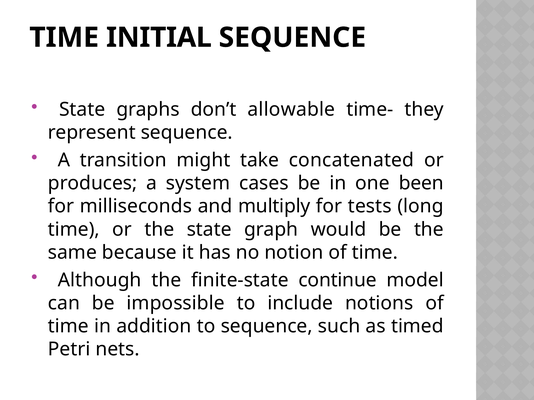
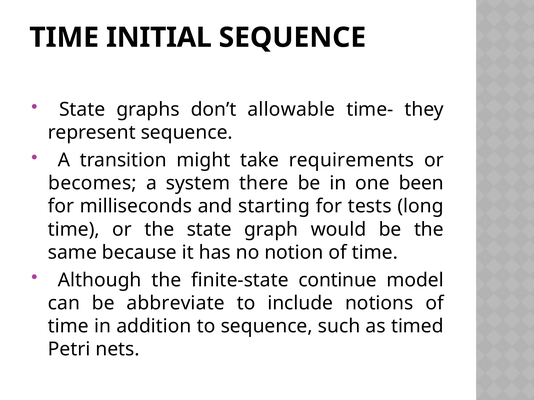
concatenated: concatenated -> requirements
produces: produces -> becomes
cases: cases -> there
multiply: multiply -> starting
impossible: impossible -> abbreviate
